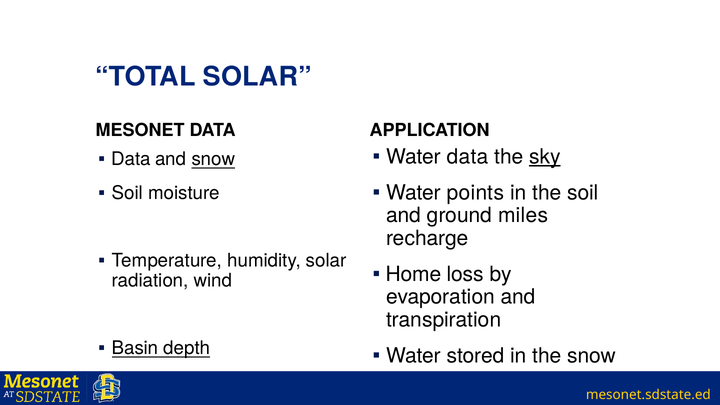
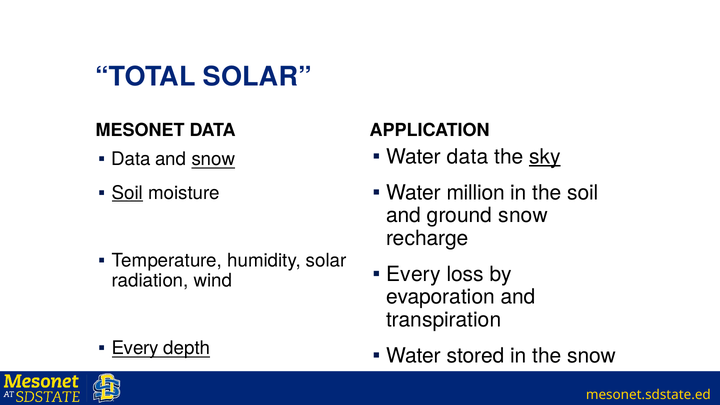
points: points -> million
Soil at (127, 193) underline: none -> present
ground miles: miles -> snow
Home at (414, 274): Home -> Every
Basin at (135, 348): Basin -> Every
